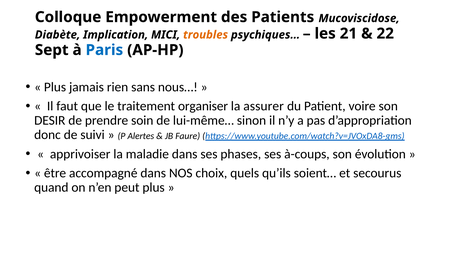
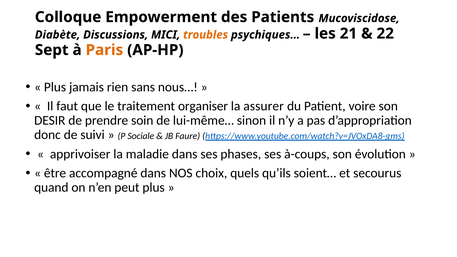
Implication: Implication -> Discussions
Paris colour: blue -> orange
Alertes: Alertes -> Sociale
